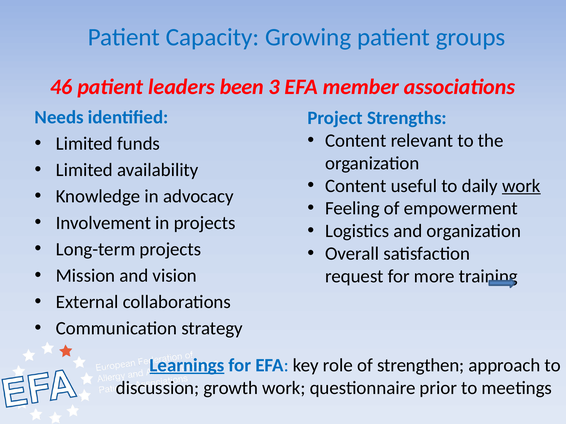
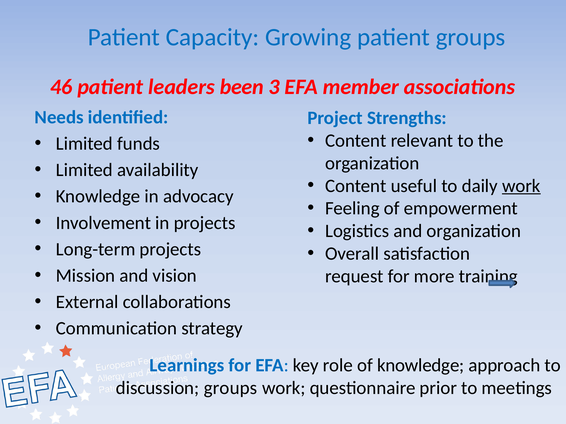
Learnings underline: present -> none
of strengthen: strengthen -> knowledge
discussion growth: growth -> groups
